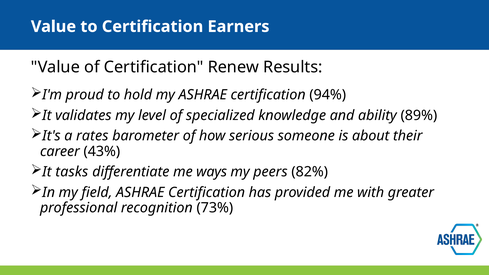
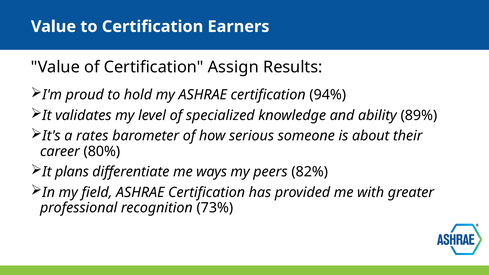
Renew: Renew -> Assign
43%: 43% -> 80%
tasks: tasks -> plans
